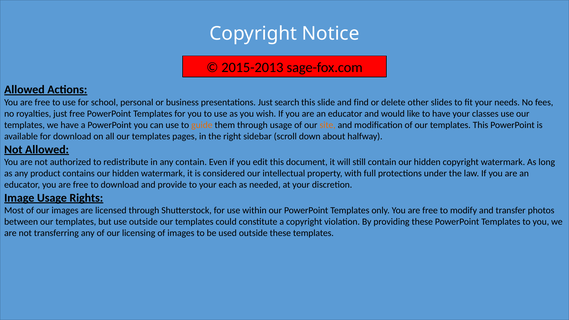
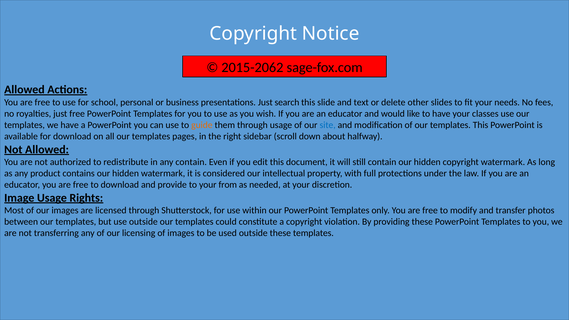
2015-2013: 2015-2013 -> 2015-2062
find: find -> text
site colour: orange -> blue
each: each -> from
